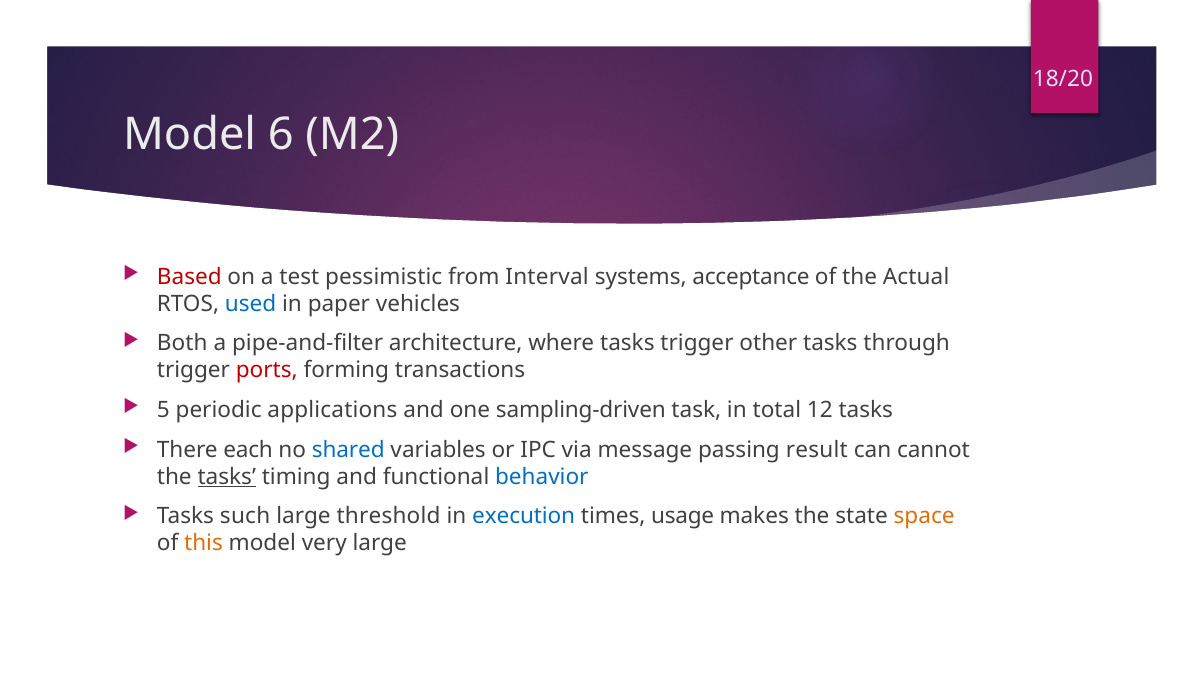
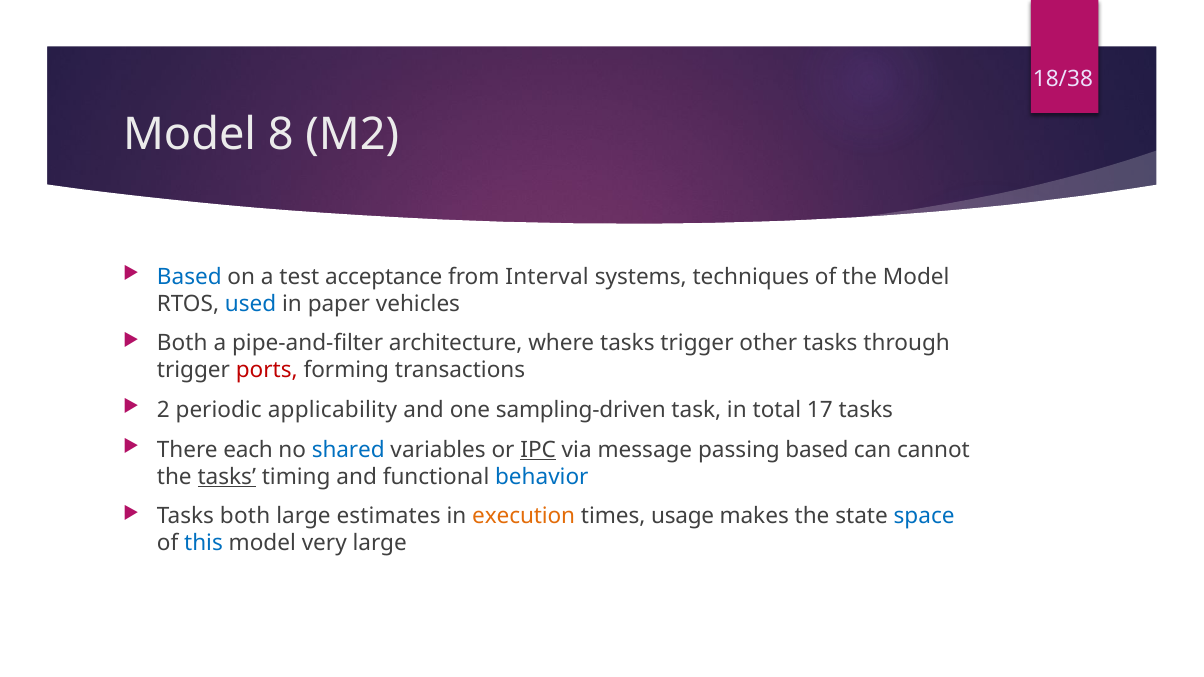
18/20: 18/20 -> 18/38
6: 6 -> 8
Based at (189, 277) colour: red -> blue
pessimistic: pessimistic -> acceptance
acceptance: acceptance -> techniques
the Actual: Actual -> Model
5: 5 -> 2
applications: applications -> applicability
12: 12 -> 17
IPC underline: none -> present
passing result: result -> based
Tasks such: such -> both
threshold: threshold -> estimates
execution colour: blue -> orange
space colour: orange -> blue
this colour: orange -> blue
